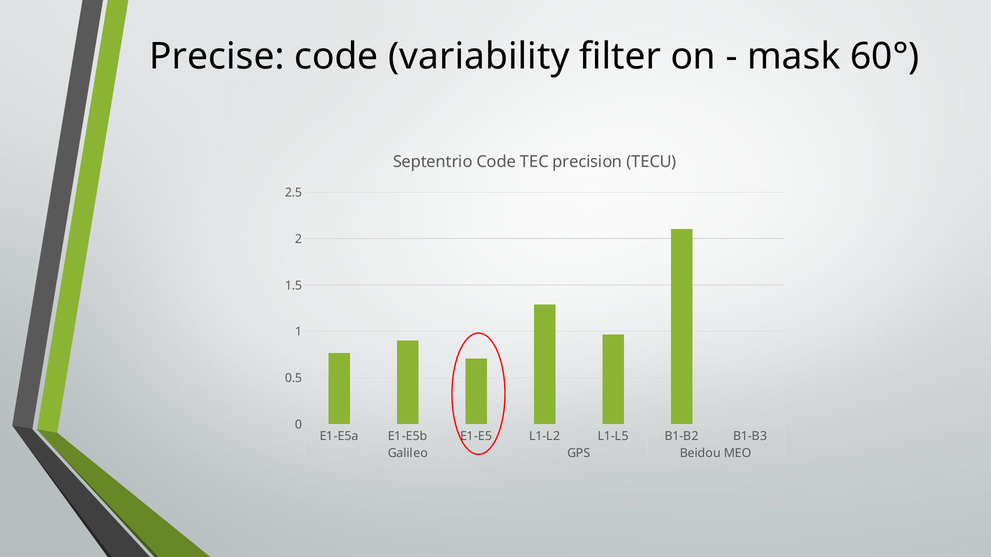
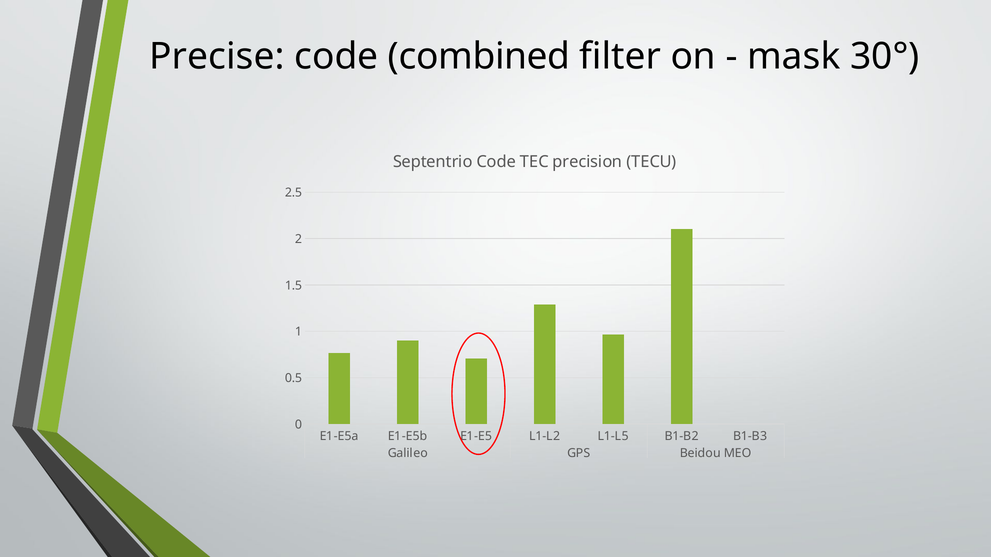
variability: variability -> combined
60°: 60° -> 30°
